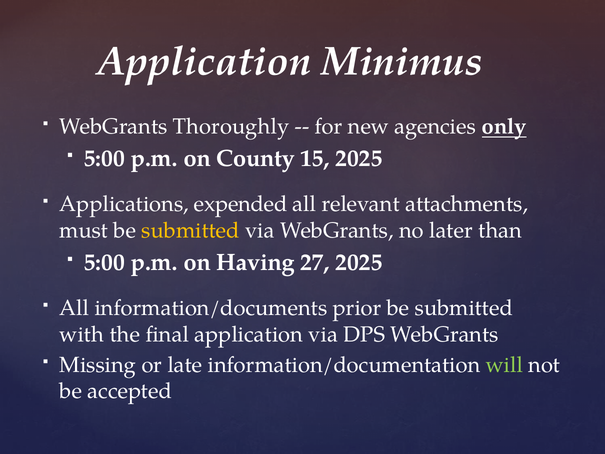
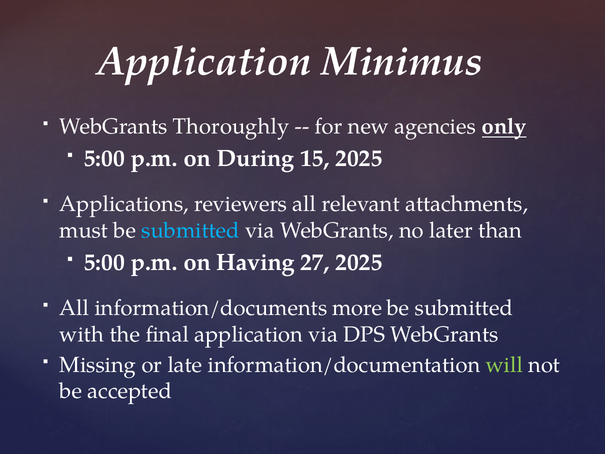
County: County -> During
expended: expended -> reviewers
submitted at (191, 230) colour: yellow -> light blue
prior: prior -> more
